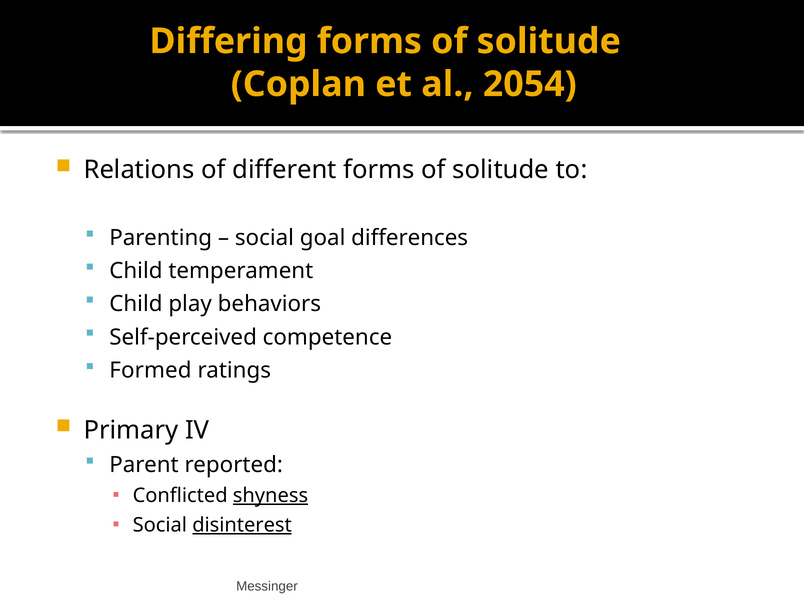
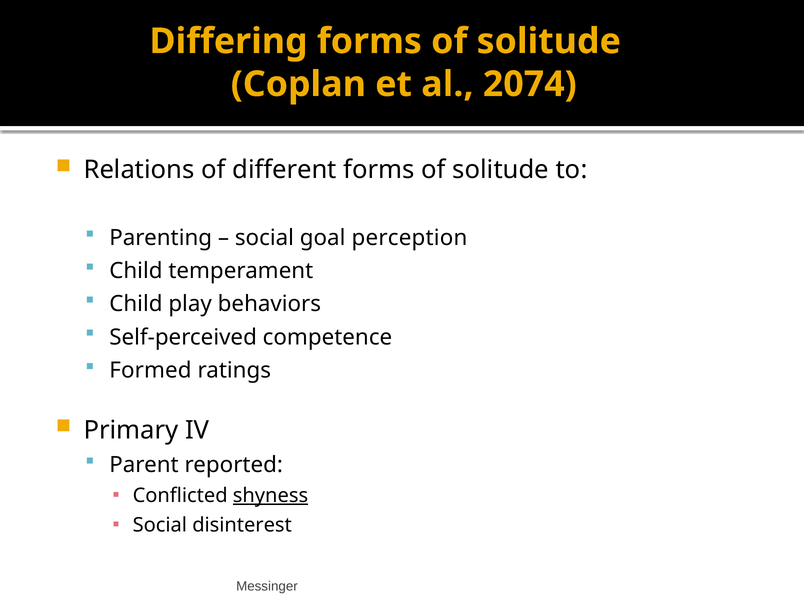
2054: 2054 -> 2074
differences: differences -> perception
disinterest underline: present -> none
